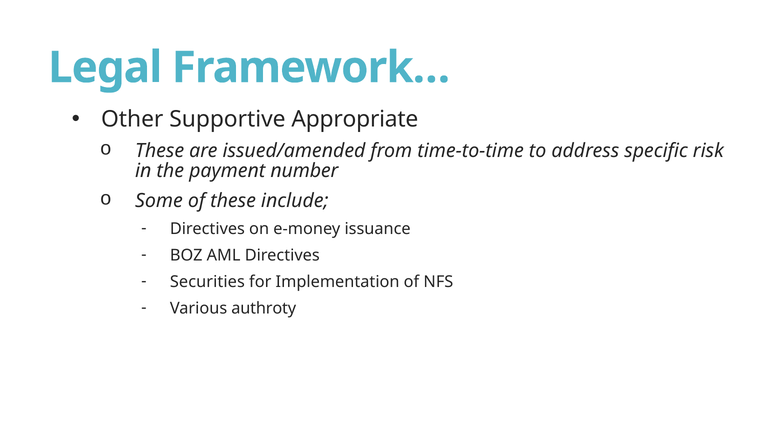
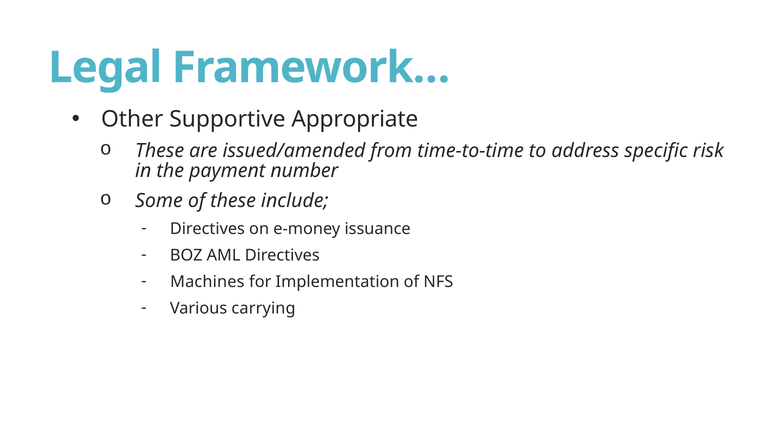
Securities: Securities -> Machines
authroty: authroty -> carrying
